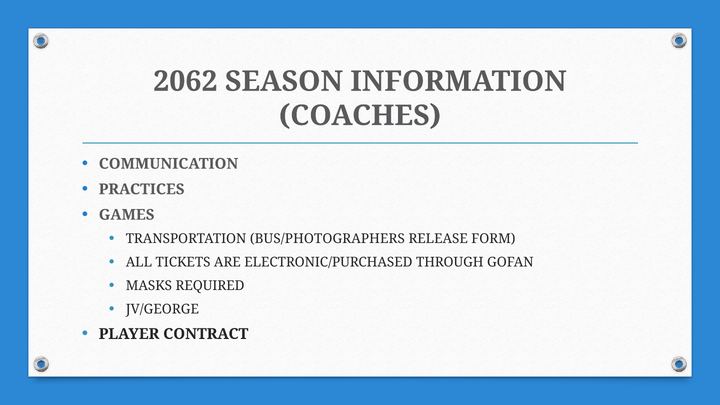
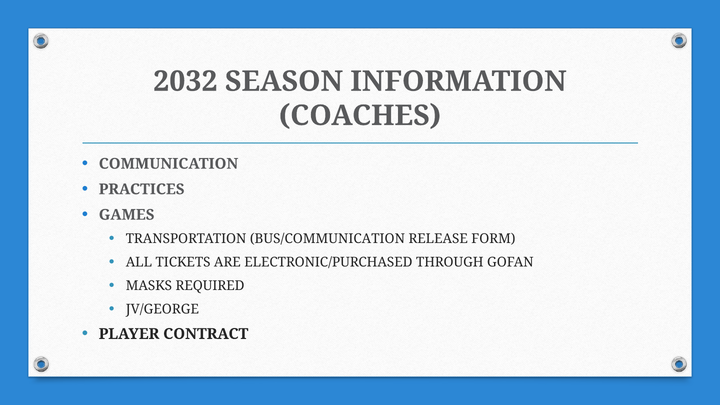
2062: 2062 -> 2032
BUS/PHOTOGRAPHERS: BUS/PHOTOGRAPHERS -> BUS/COMMUNICATION
